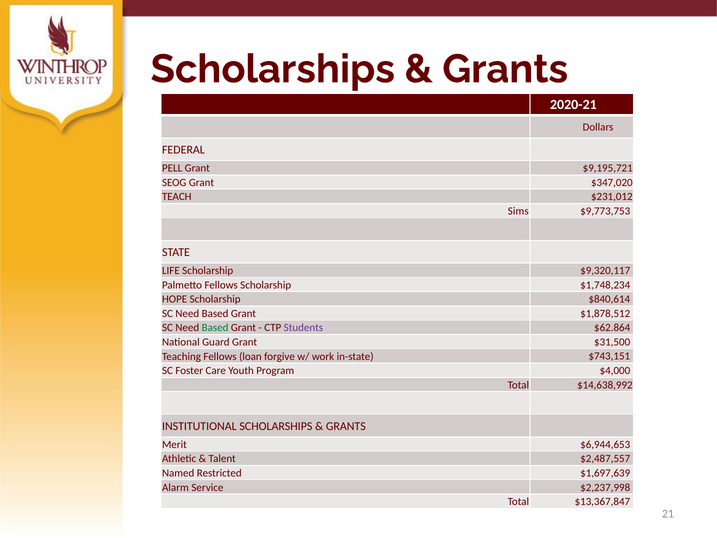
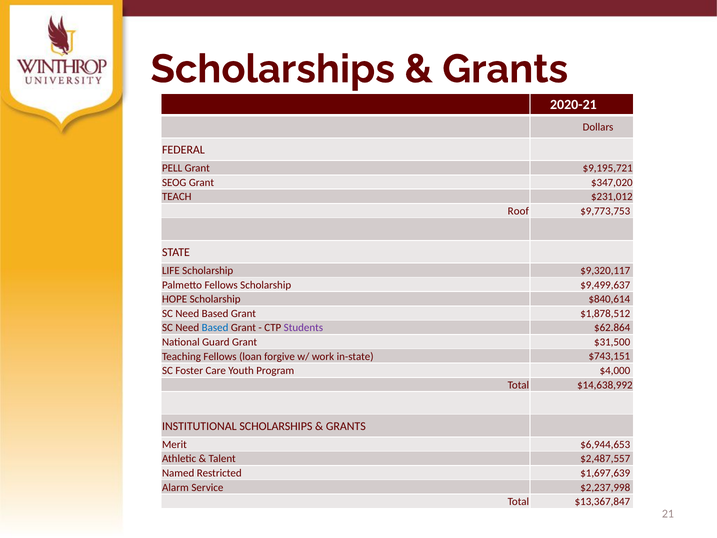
Sims: Sims -> Roof
$1,748,234: $1,748,234 -> $9,499,637
Based at (215, 328) colour: green -> blue
